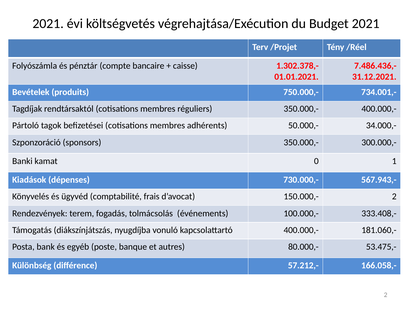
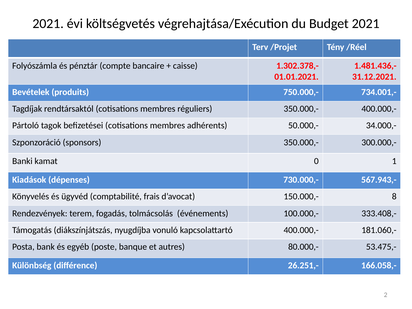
7.486.436,-: 7.486.436,- -> 1.481.436,-
150.000,- 2: 2 -> 8
57.212,-: 57.212,- -> 26.251,-
